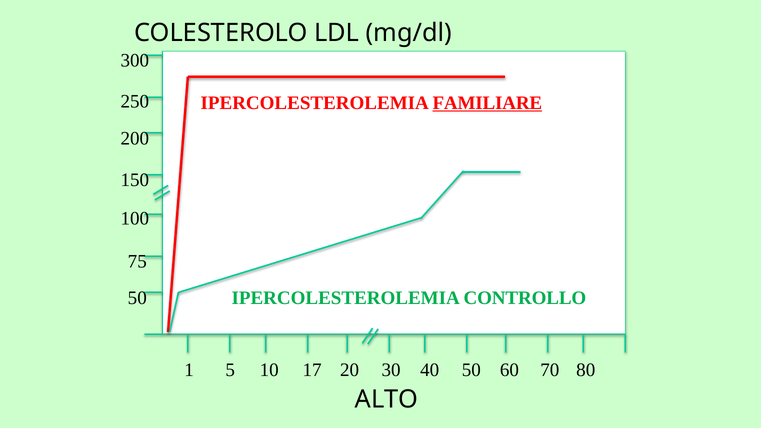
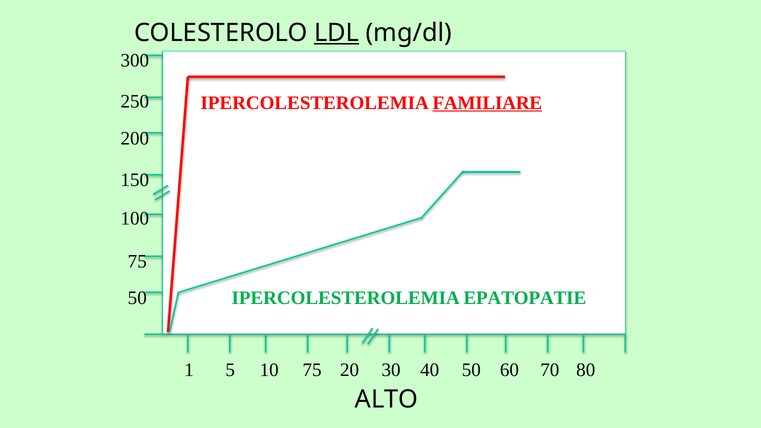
LDL underline: none -> present
CONTROLLO: CONTROLLO -> EPATOPATIE
10 17: 17 -> 75
